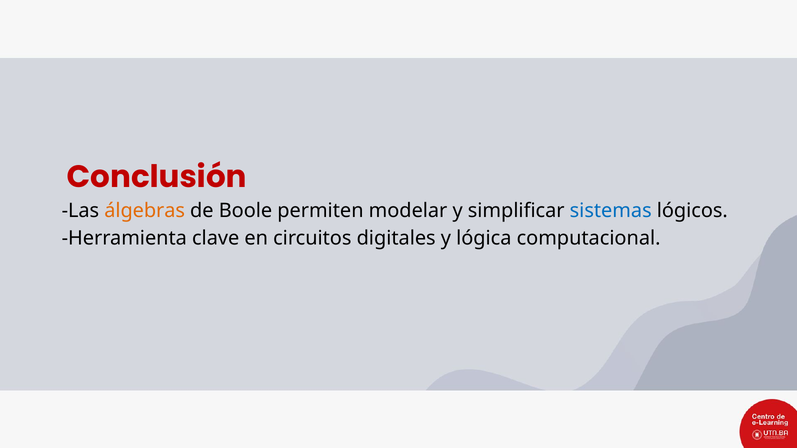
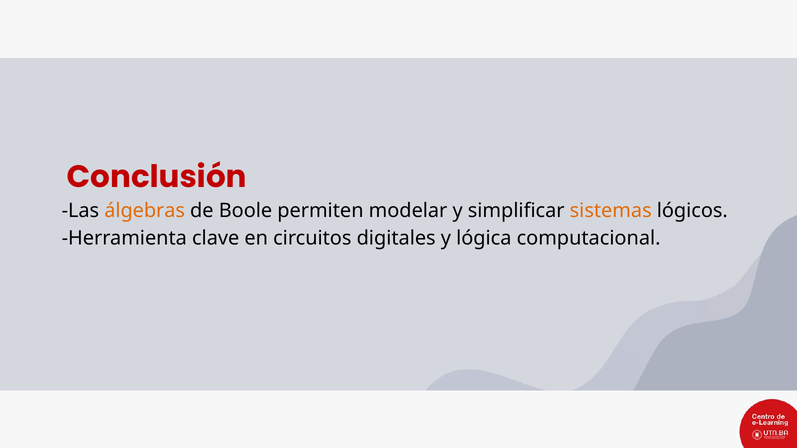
sistemas colour: blue -> orange
